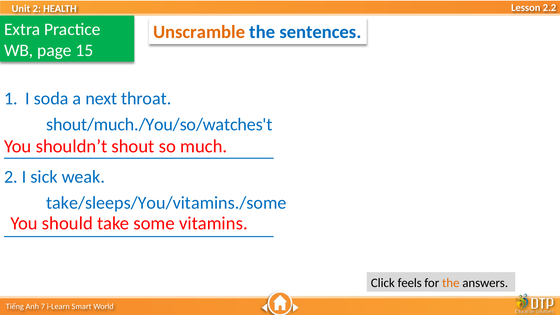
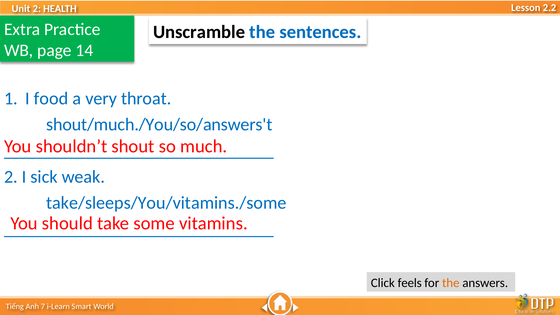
Unscramble colour: orange -> black
15: 15 -> 14
soda: soda -> food
next: next -> very
shout/much./You/so/watches't: shout/much./You/so/watches't -> shout/much./You/so/answers't
